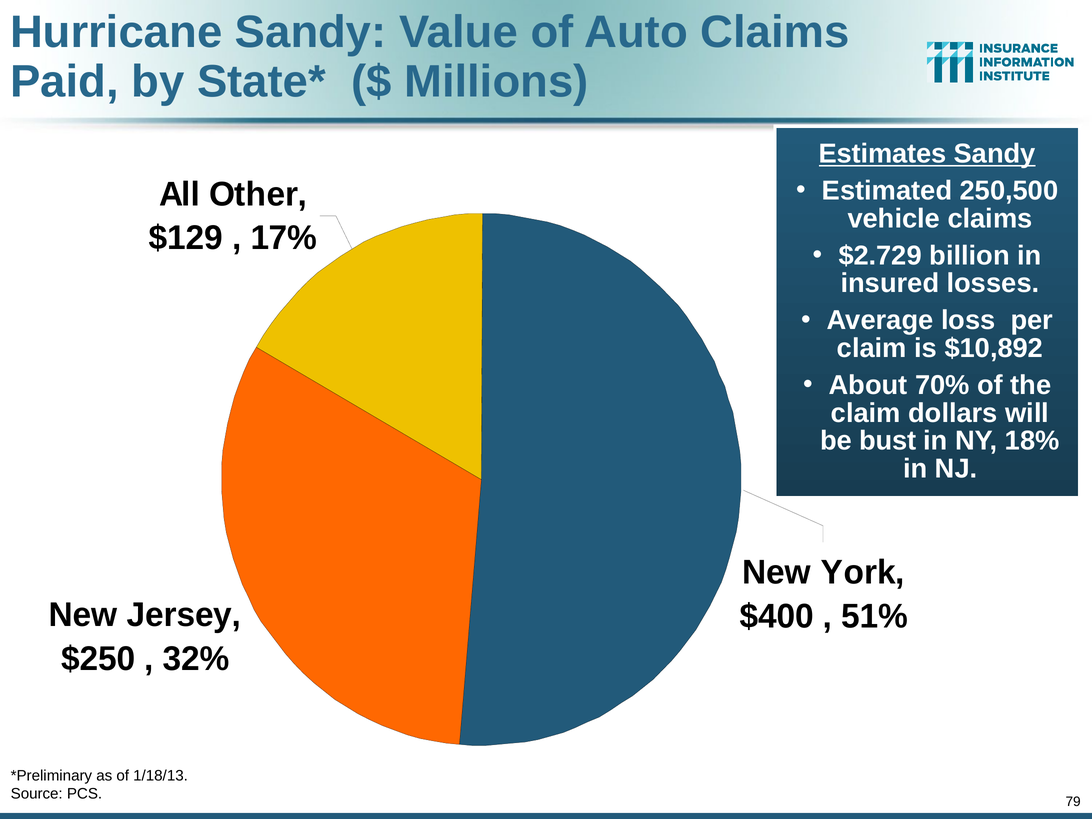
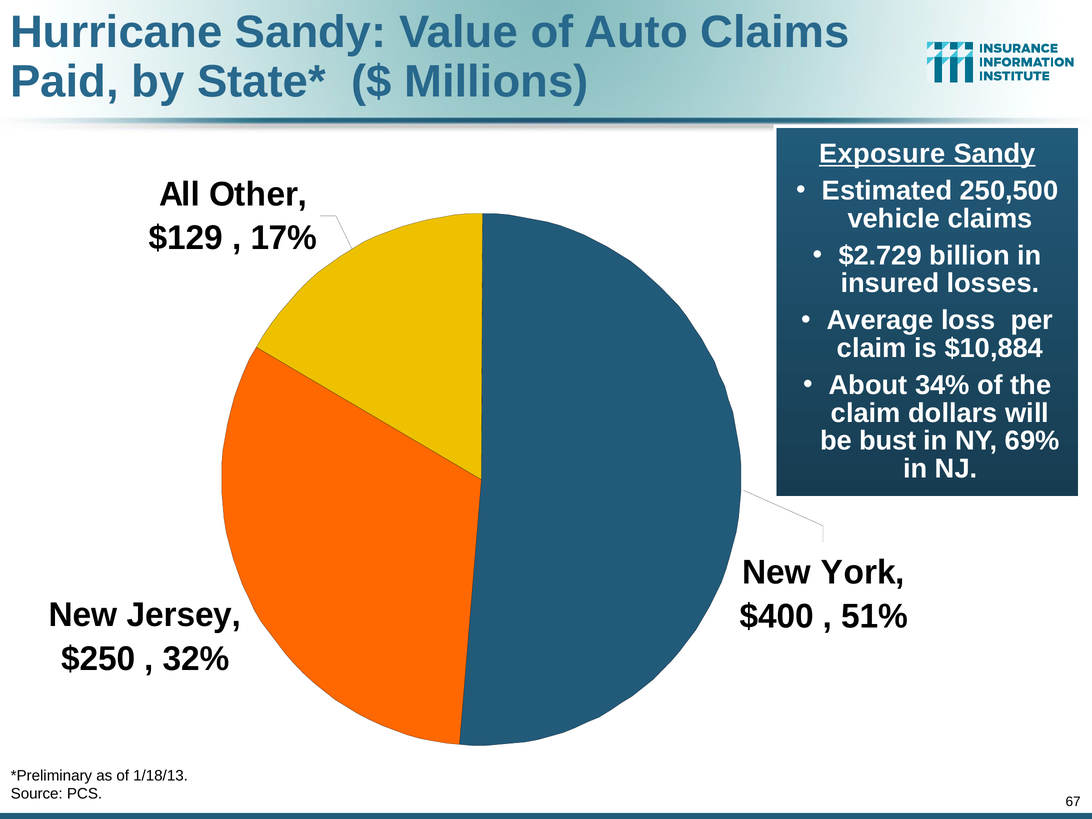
Estimates: Estimates -> Exposure
$10,892: $10,892 -> $10,884
70%: 70% -> 34%
18%: 18% -> 69%
79: 79 -> 67
